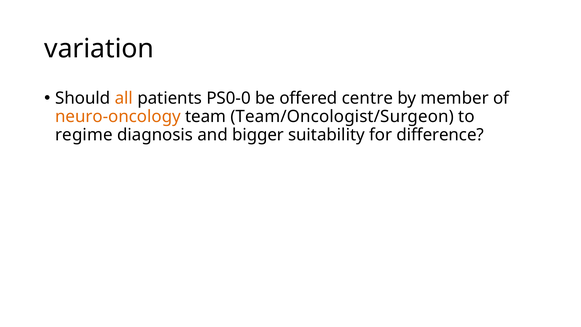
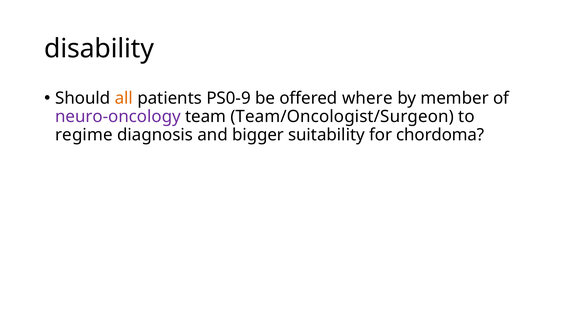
variation: variation -> disability
PS0-0: PS0-0 -> PS0-9
centre: centre -> where
neuro-oncology colour: orange -> purple
difference: difference -> chordoma
